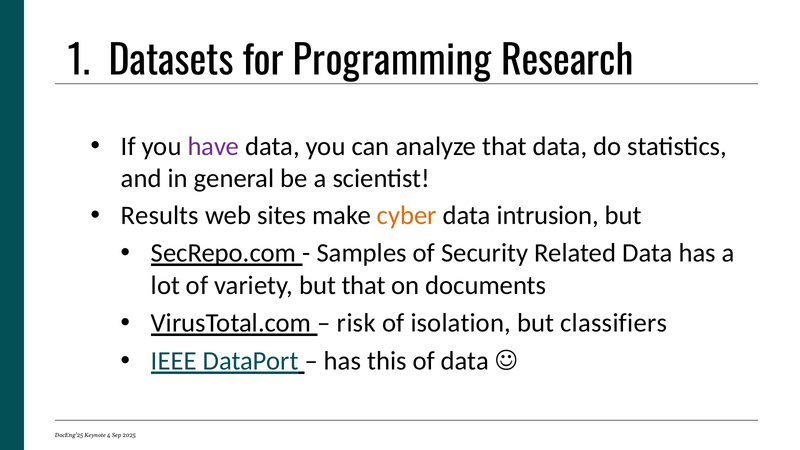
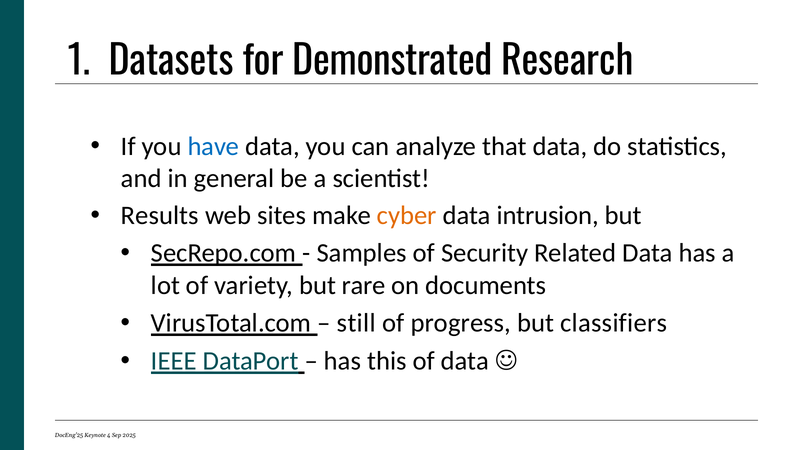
Programming: Programming -> Demonstrated
have colour: purple -> blue
but that: that -> rare
risk: risk -> still
isolation: isolation -> progress
